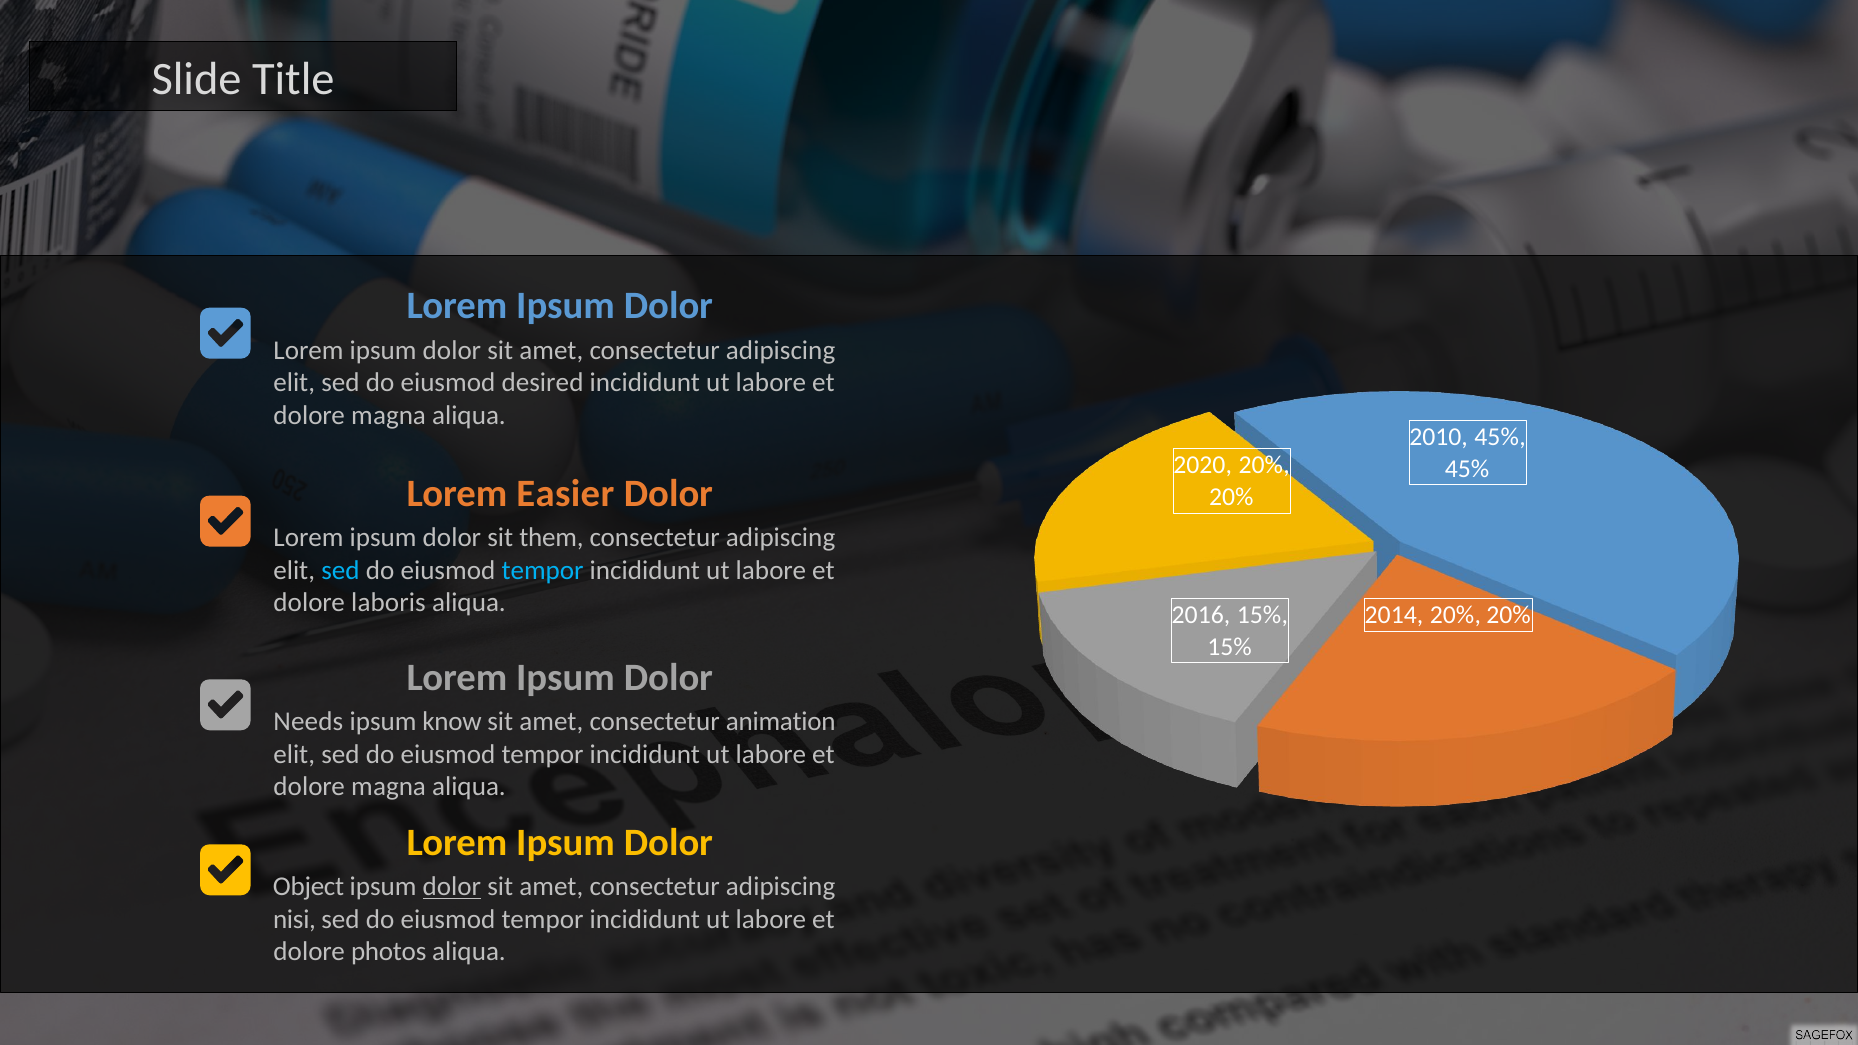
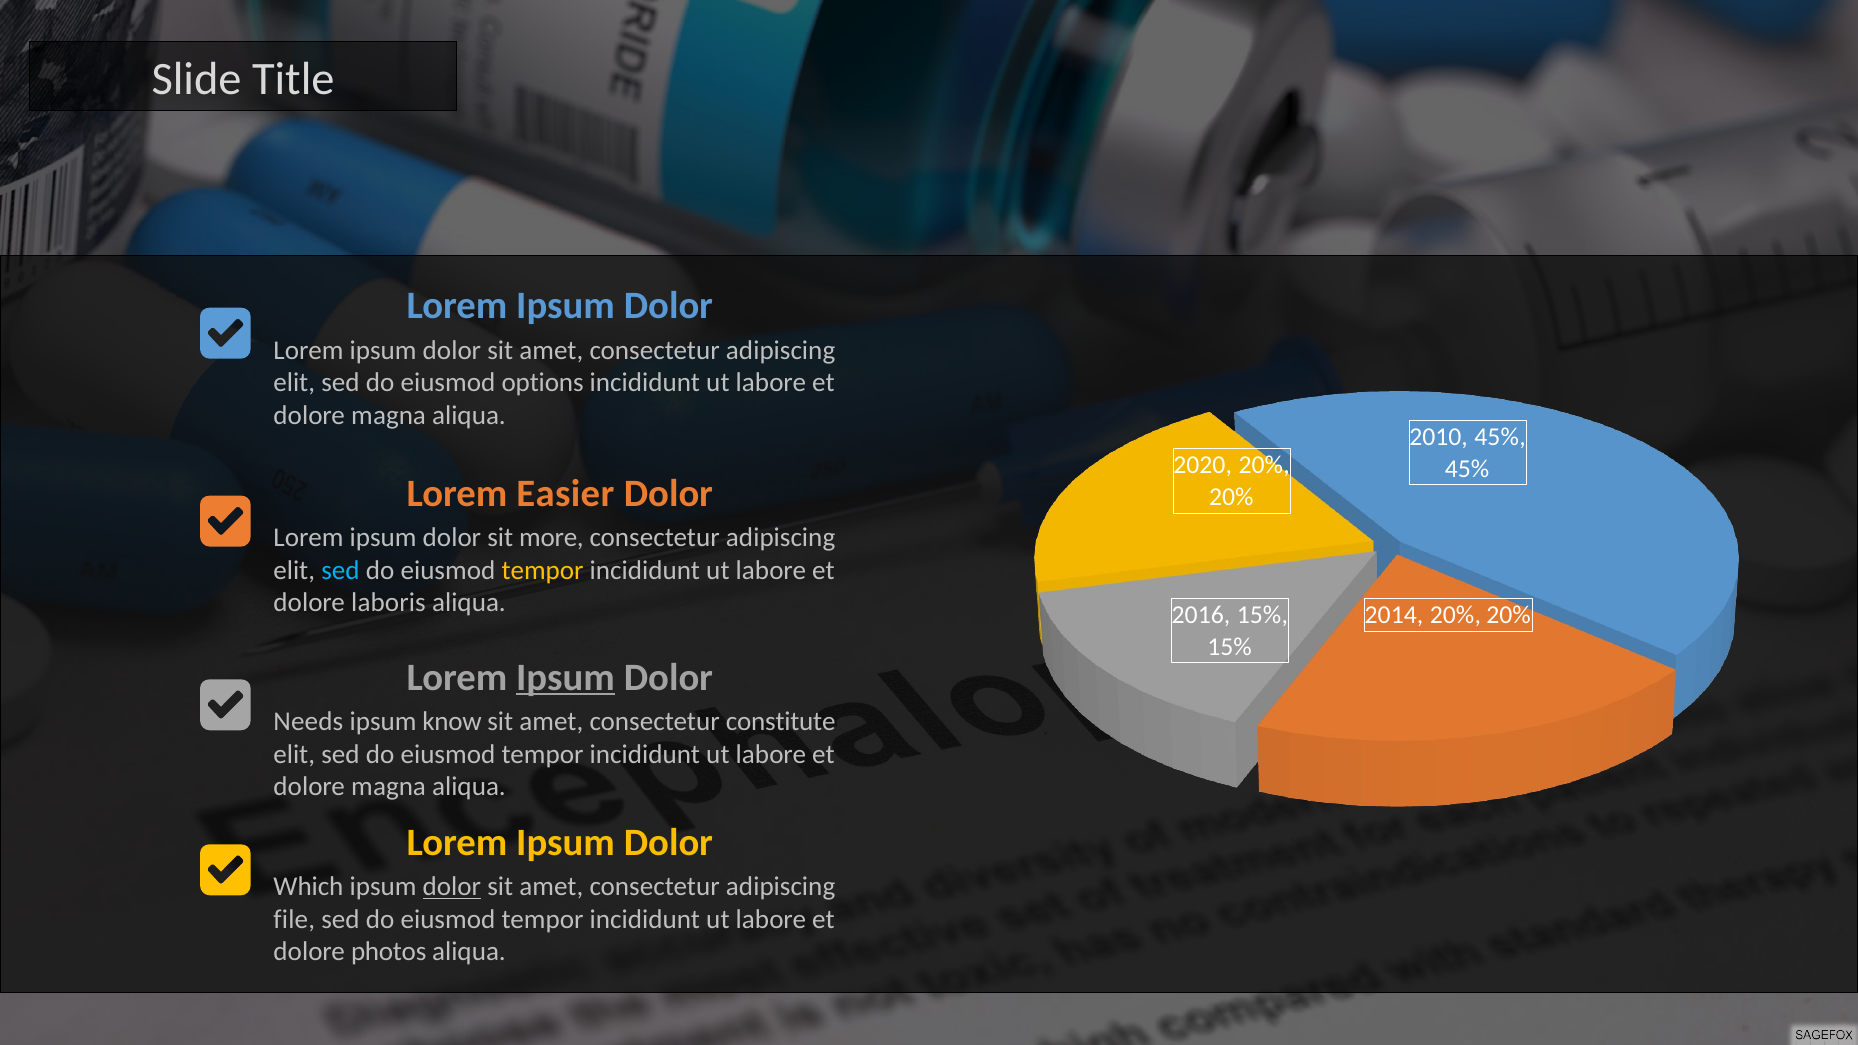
desired: desired -> options
them: them -> more
tempor at (543, 571) colour: light blue -> yellow
Ipsum at (566, 678) underline: none -> present
animation: animation -> constitute
Object: Object -> Which
nisi: nisi -> file
